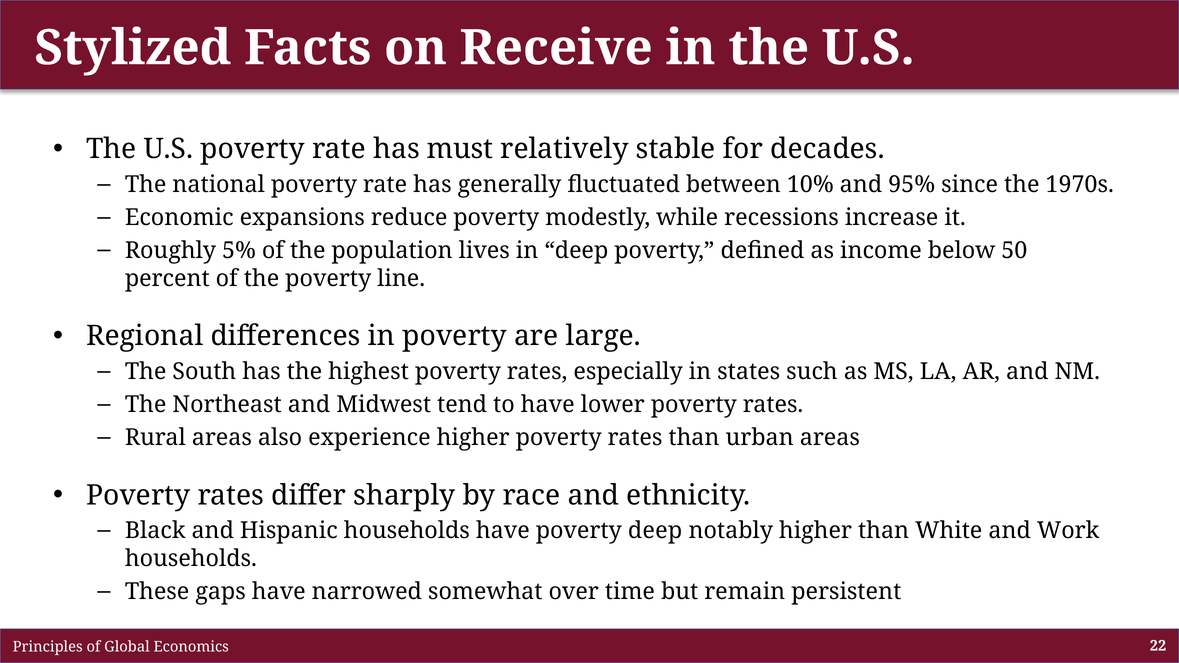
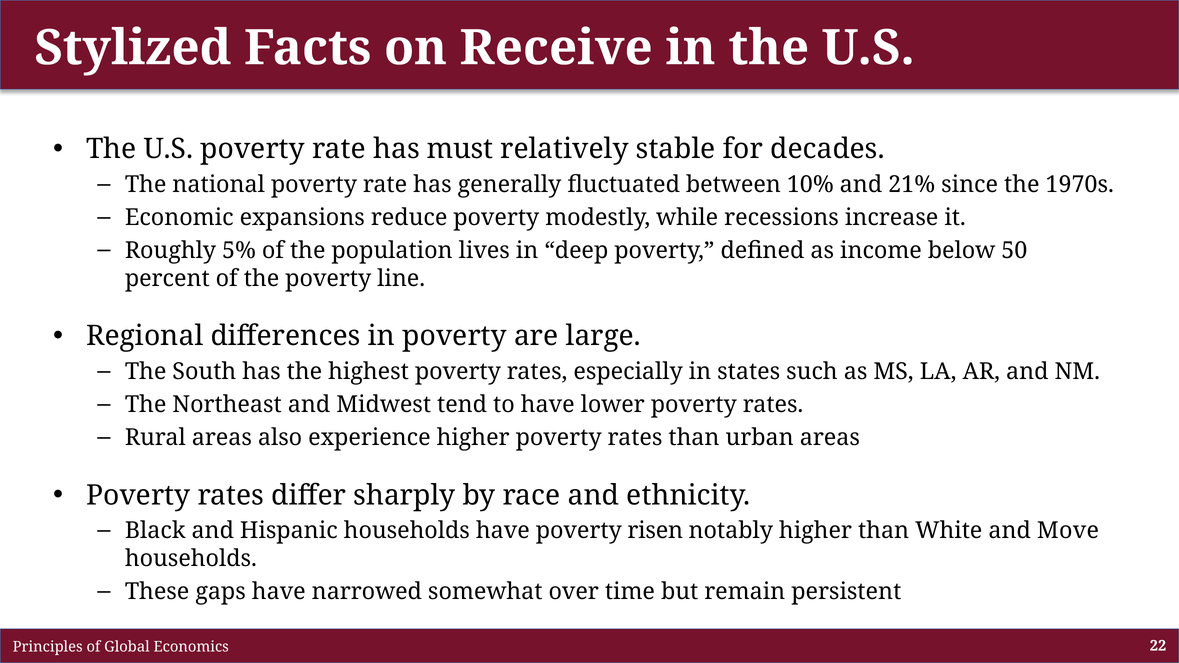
95%: 95% -> 21%
poverty deep: deep -> risen
Work: Work -> Move
